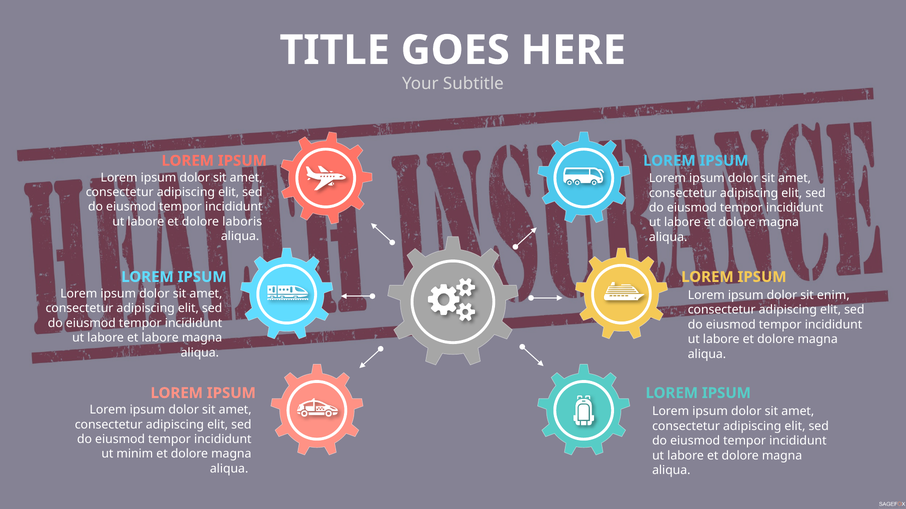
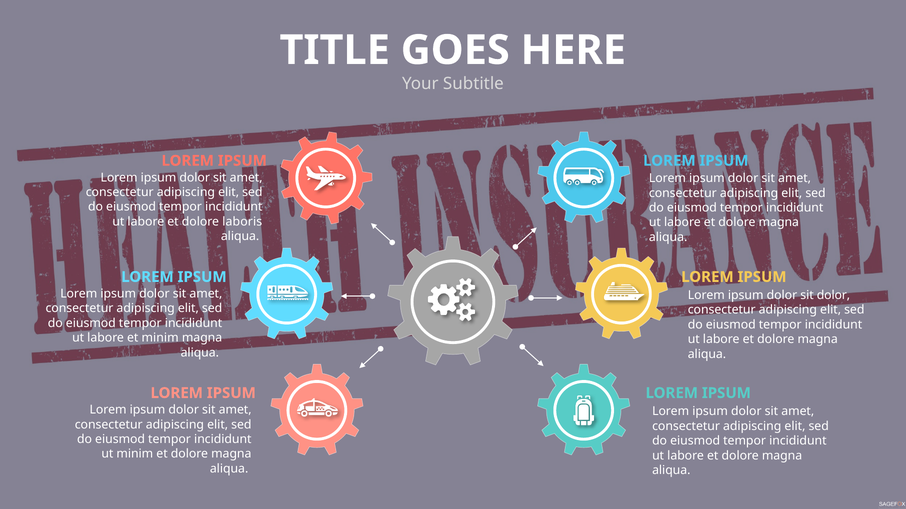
sit enim: enim -> dolor
et labore: labore -> minim
